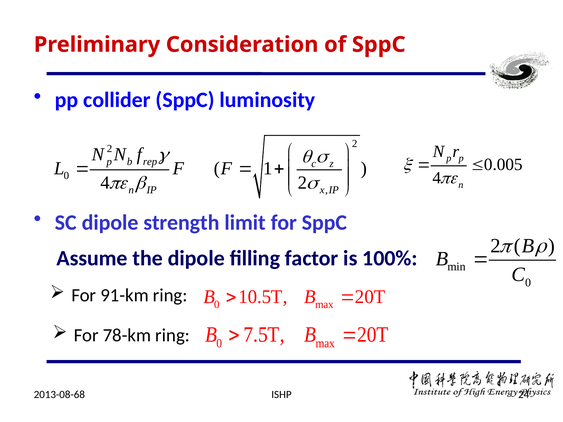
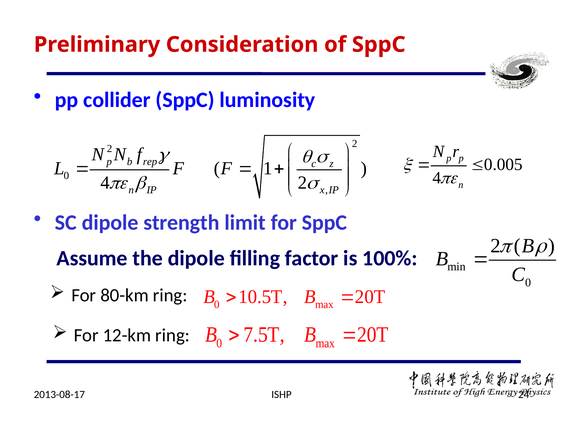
91-km: 91-km -> 80-km
78-km: 78-km -> 12-km
2013-08-68: 2013-08-68 -> 2013-08-17
